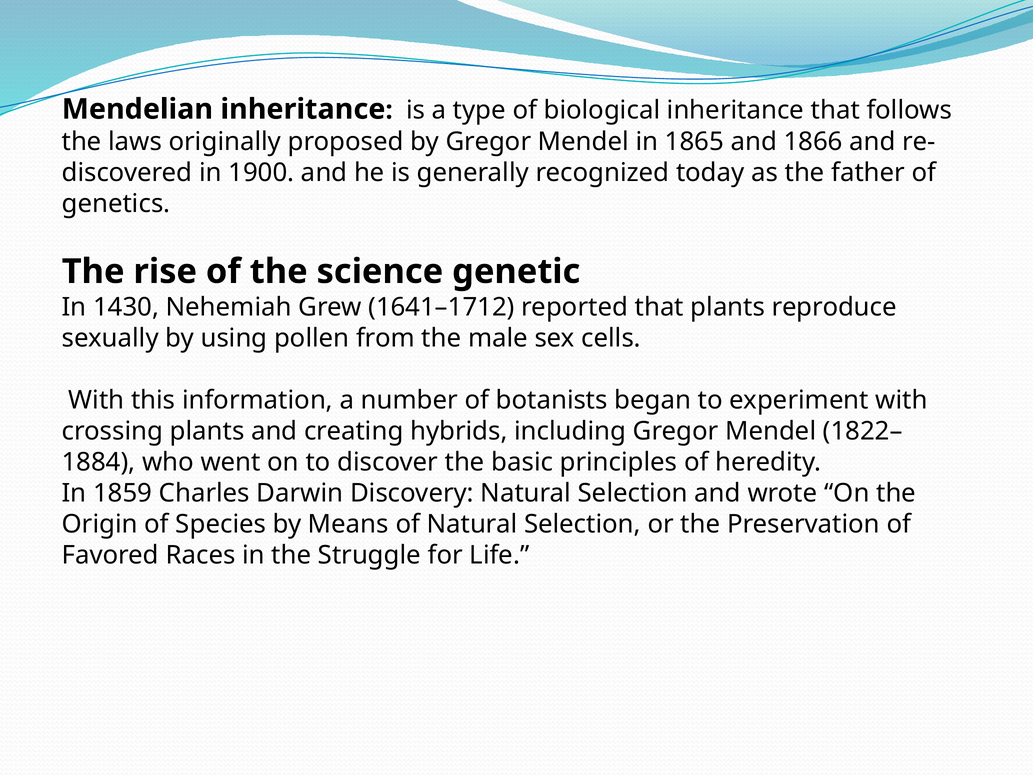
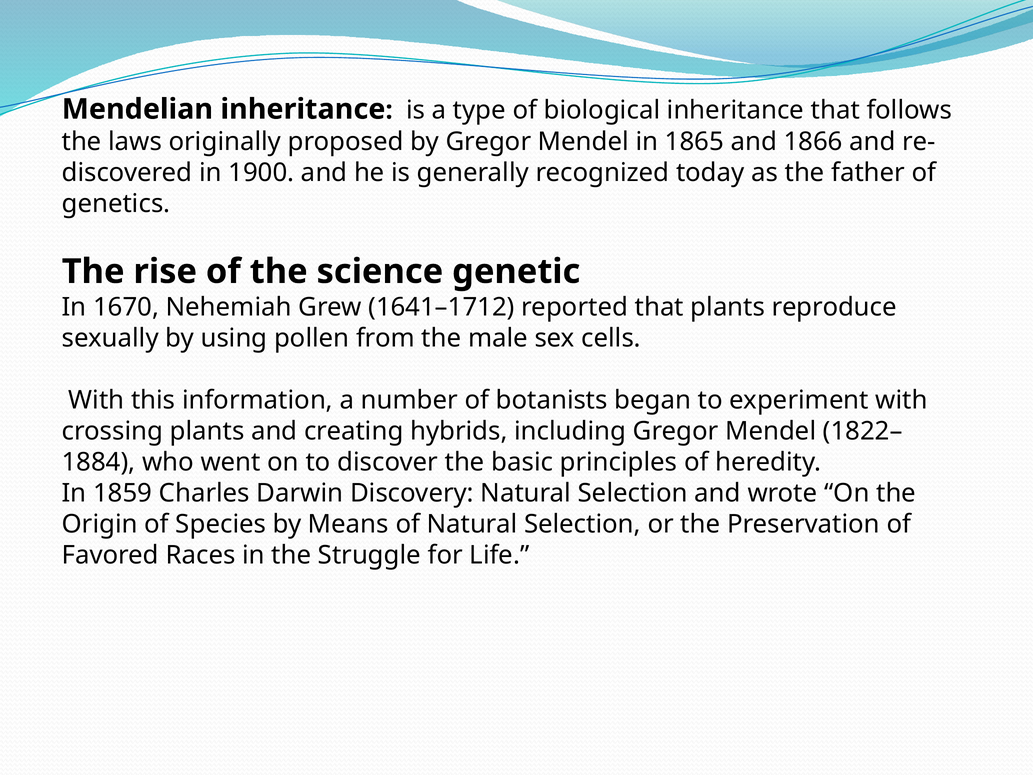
1430: 1430 -> 1670
